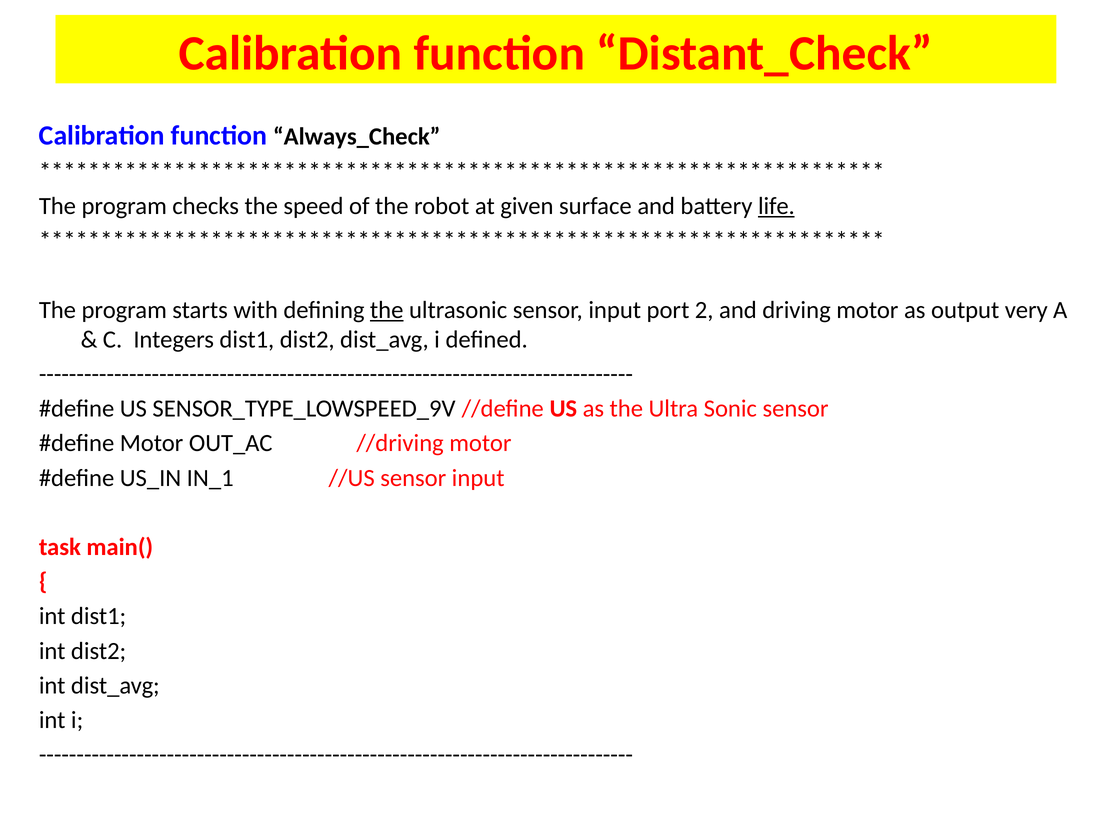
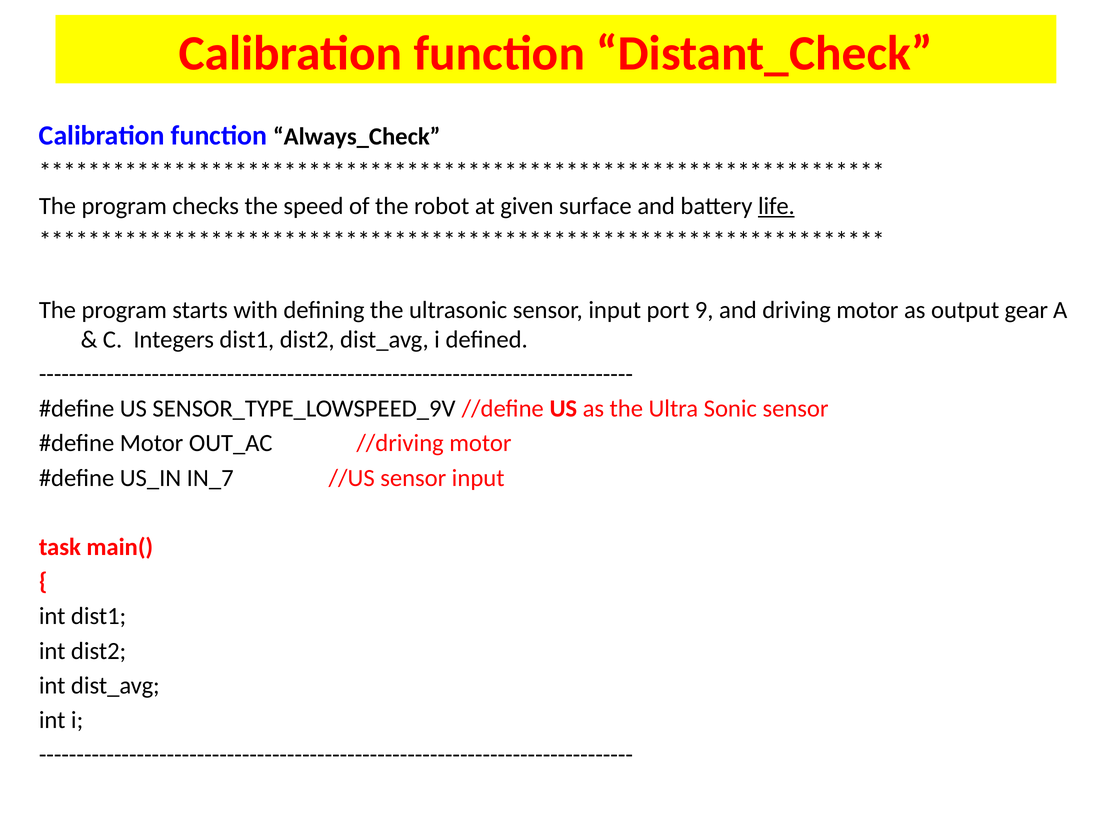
the at (387, 310) underline: present -> none
2: 2 -> 9
very: very -> gear
IN_1: IN_1 -> IN_7
